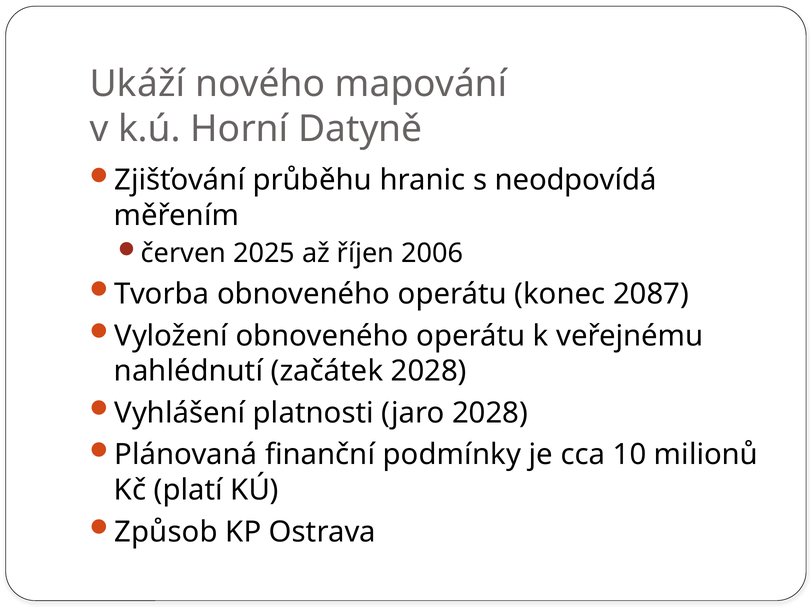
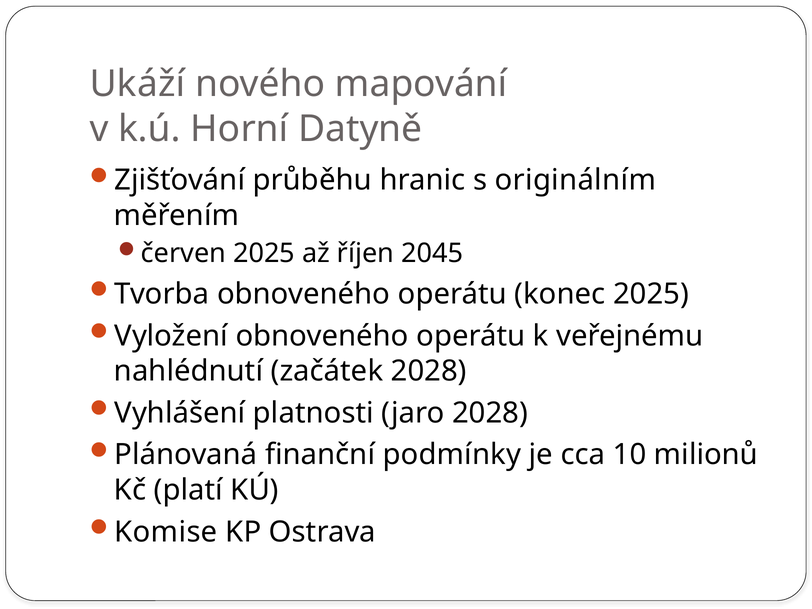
neodpovídá: neodpovídá -> originálním
2006: 2006 -> 2045
konec 2087: 2087 -> 2025
Způsob: Způsob -> Komise
